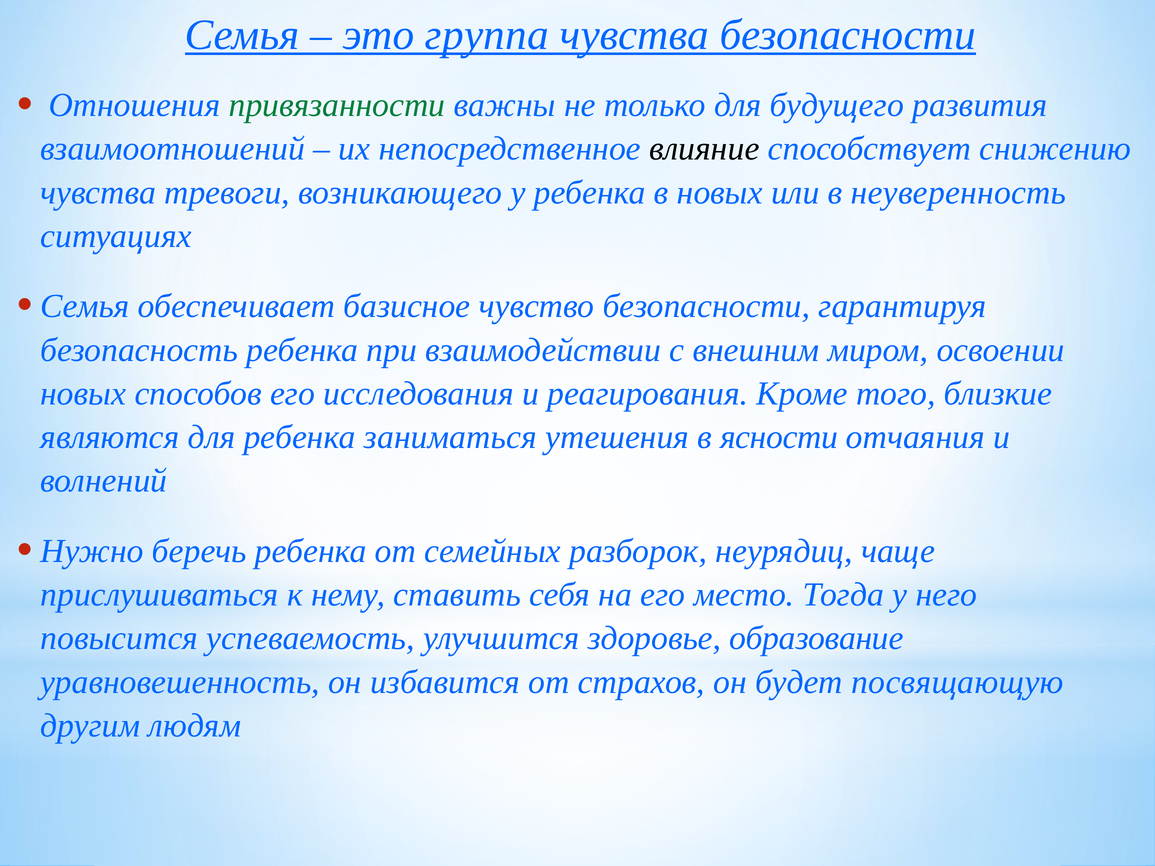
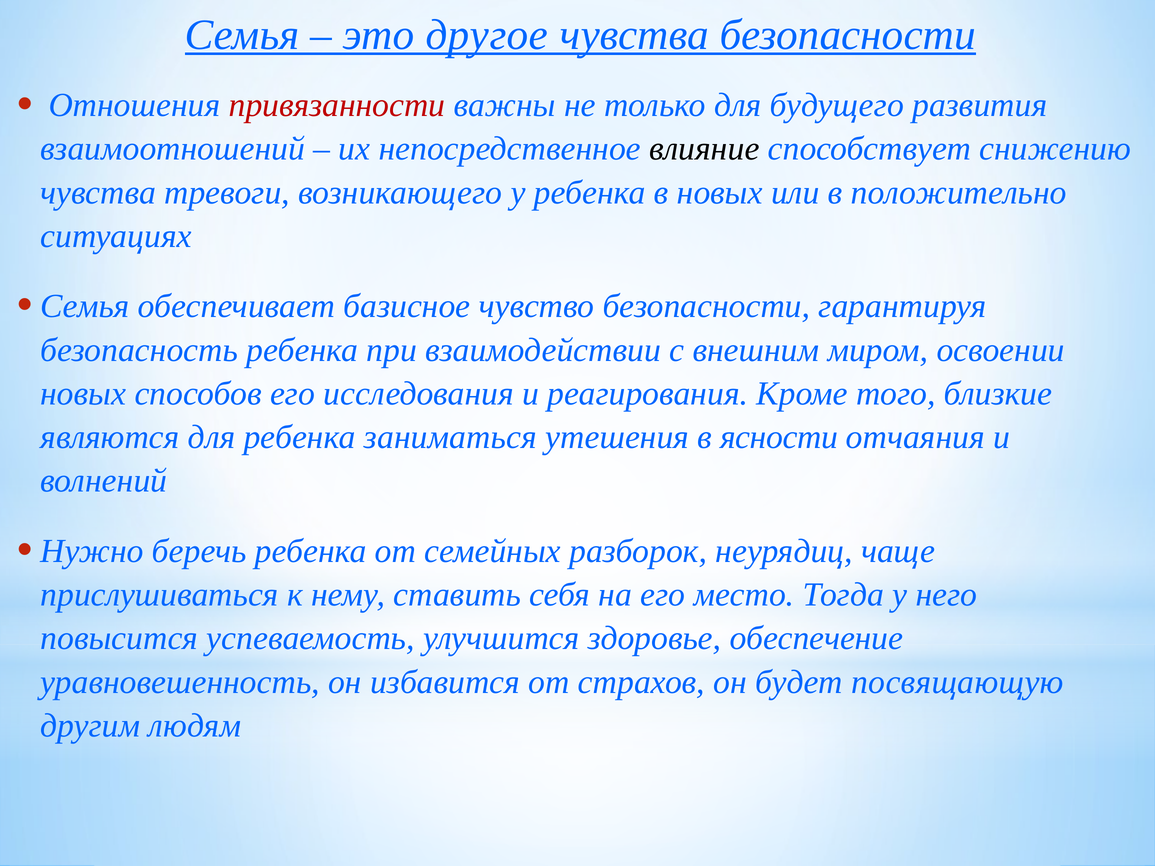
группа: группа -> другое
привязанности colour: green -> red
неуверенность: неуверенность -> положительно
образование: образование -> обеспечение
